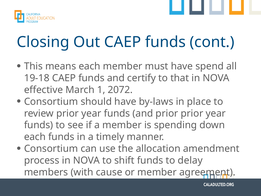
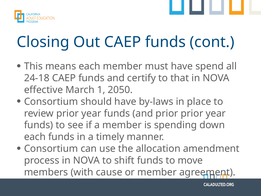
19-18: 19-18 -> 24-18
2072: 2072 -> 2050
delay: delay -> move
